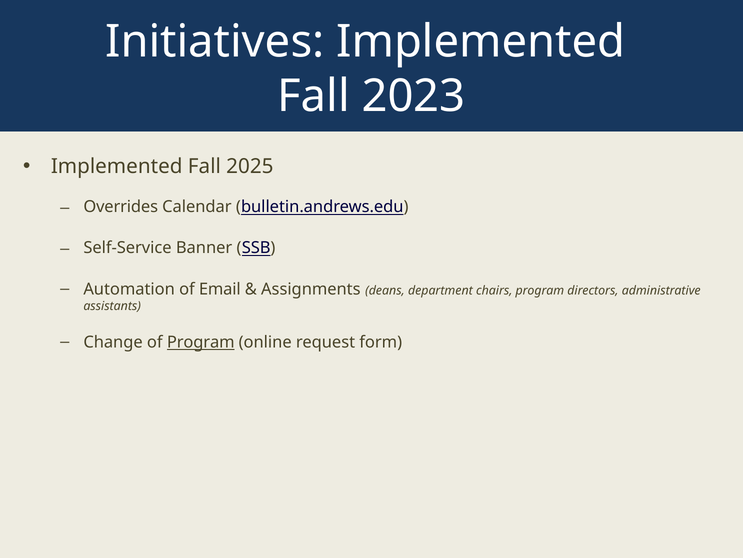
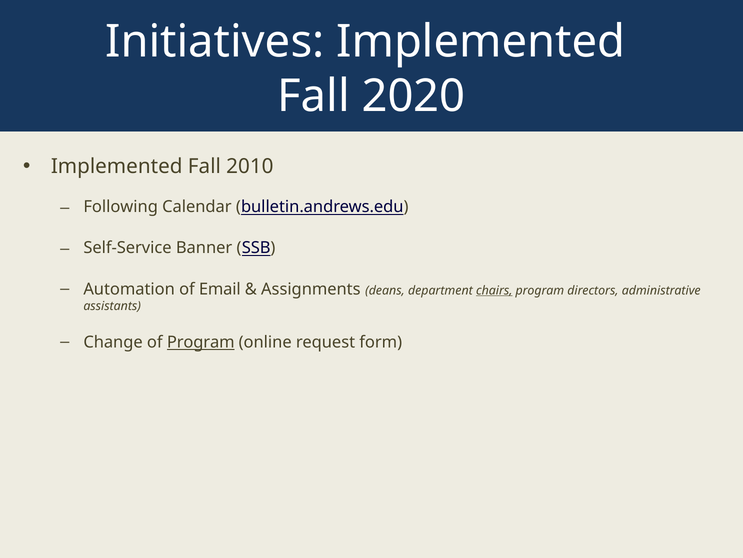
2023: 2023 -> 2020
2025: 2025 -> 2010
Overrides: Overrides -> Following
chairs underline: none -> present
